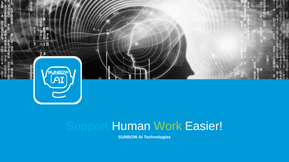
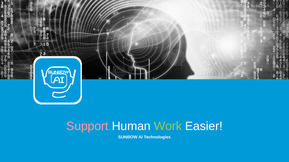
Support colour: light blue -> pink
